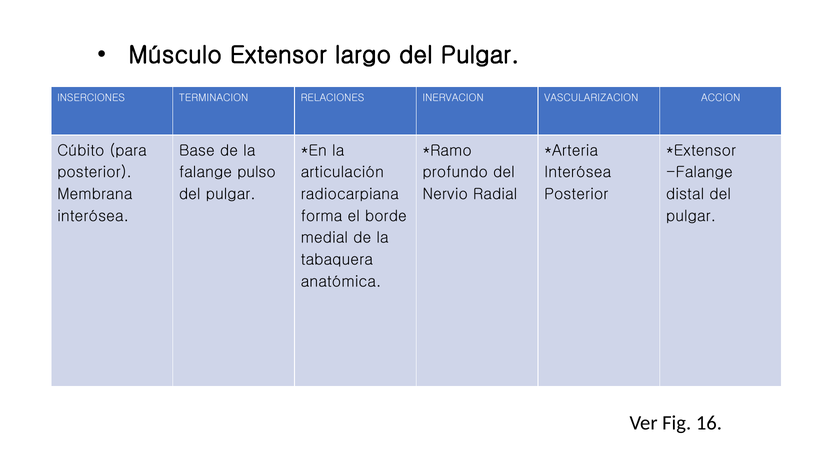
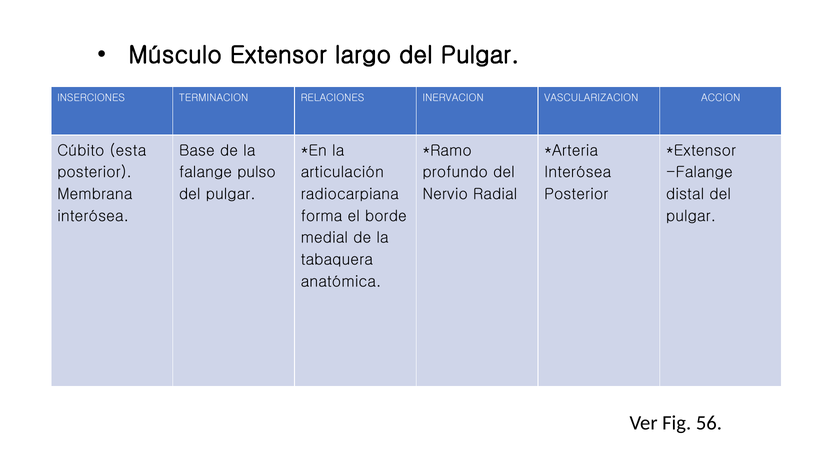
para: para -> esta
16: 16 -> 56
